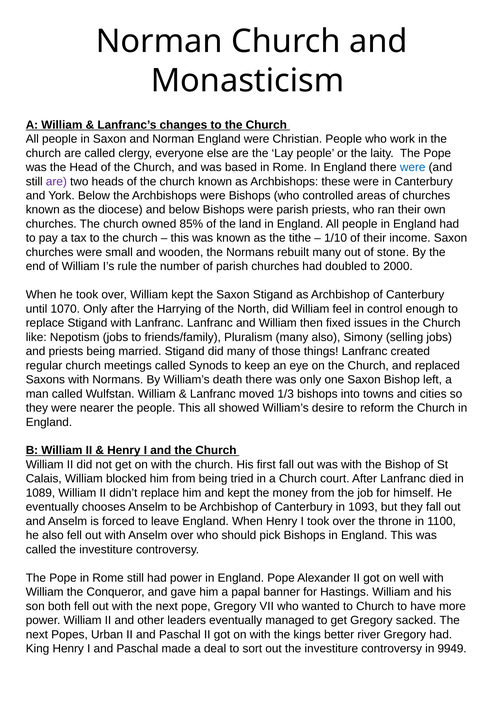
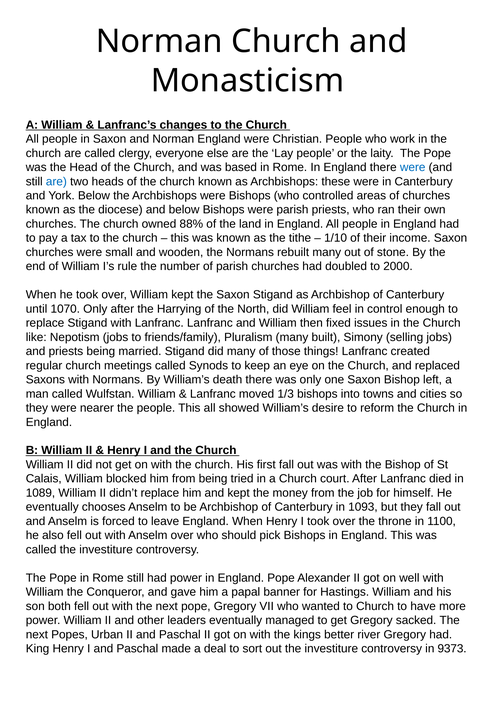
are at (56, 181) colour: purple -> blue
85%: 85% -> 88%
many also: also -> built
9949: 9949 -> 9373
